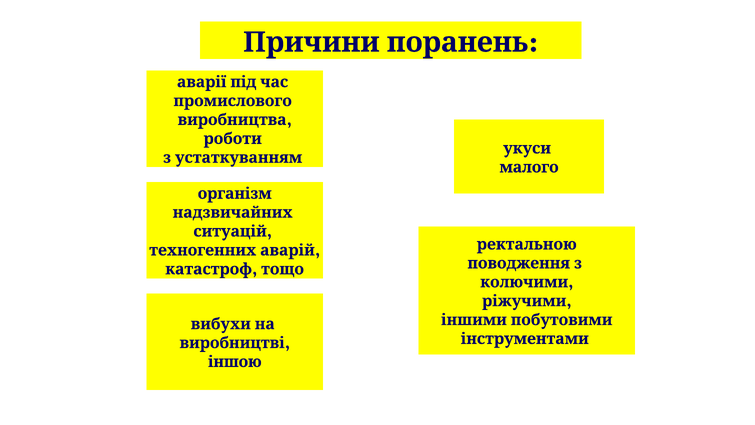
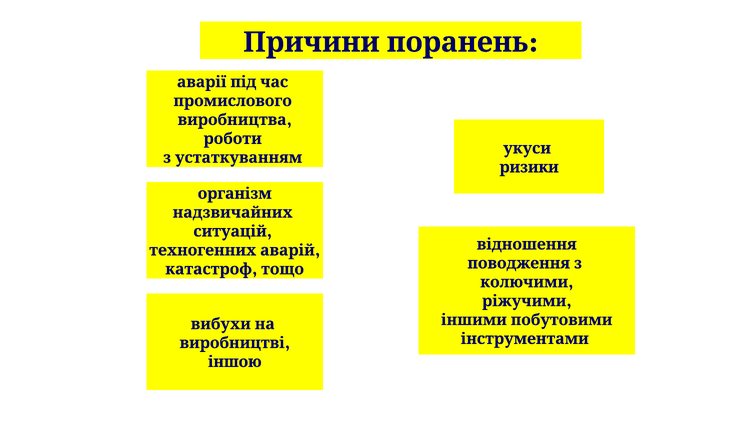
малого: малого -> ризики
ректальною: ректальною -> відношення
